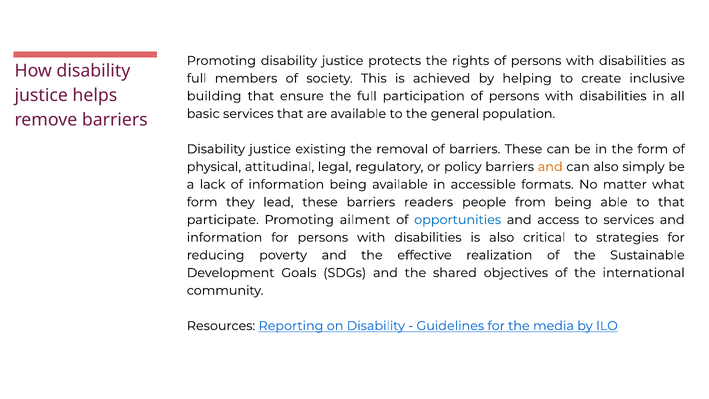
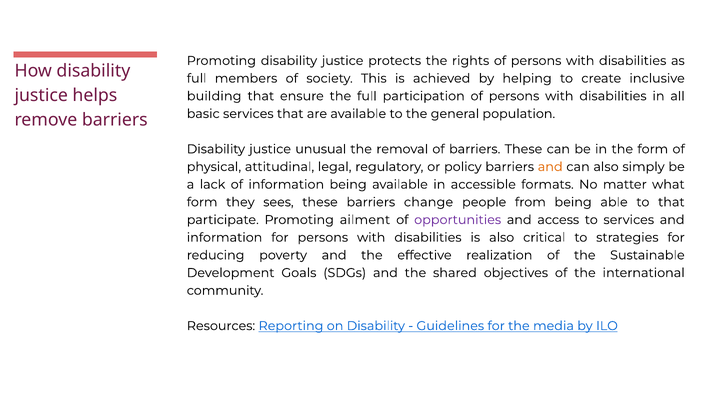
existing: existing -> unusual
lead: lead -> sees
readers: readers -> change
opportunities colour: blue -> purple
